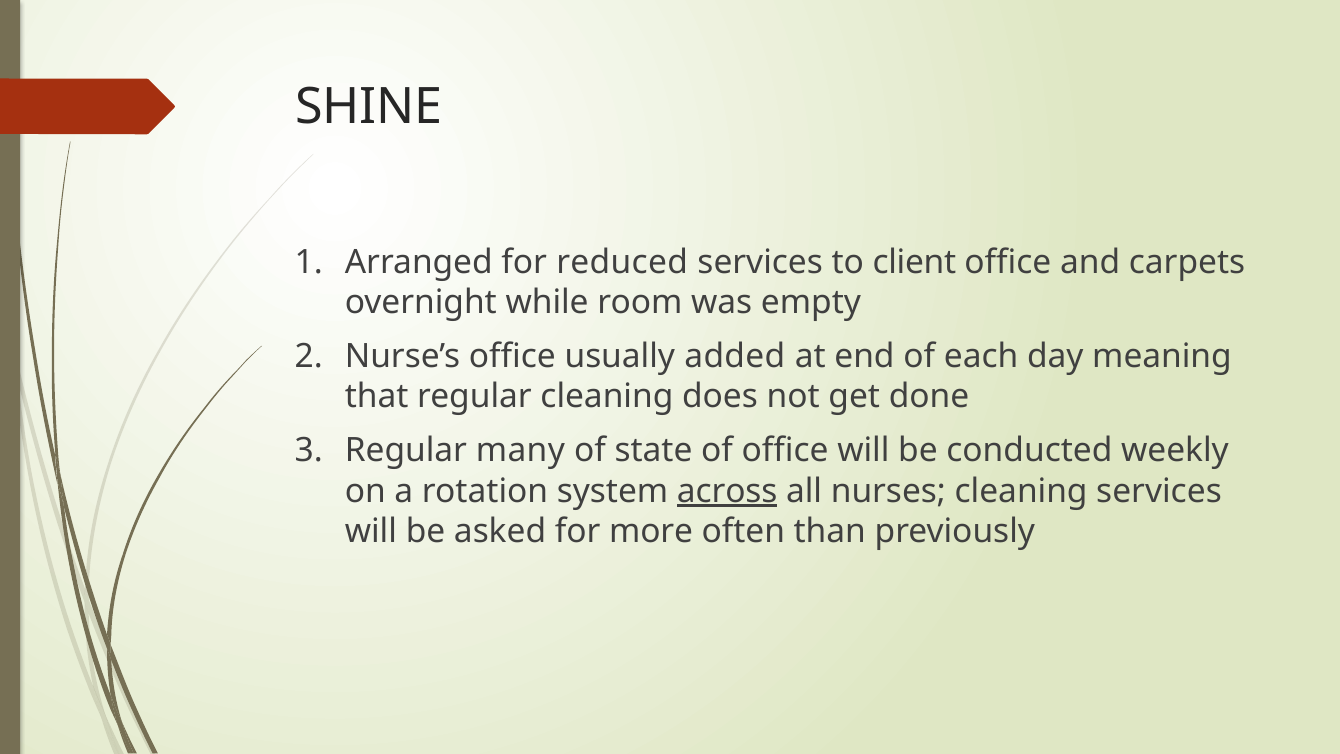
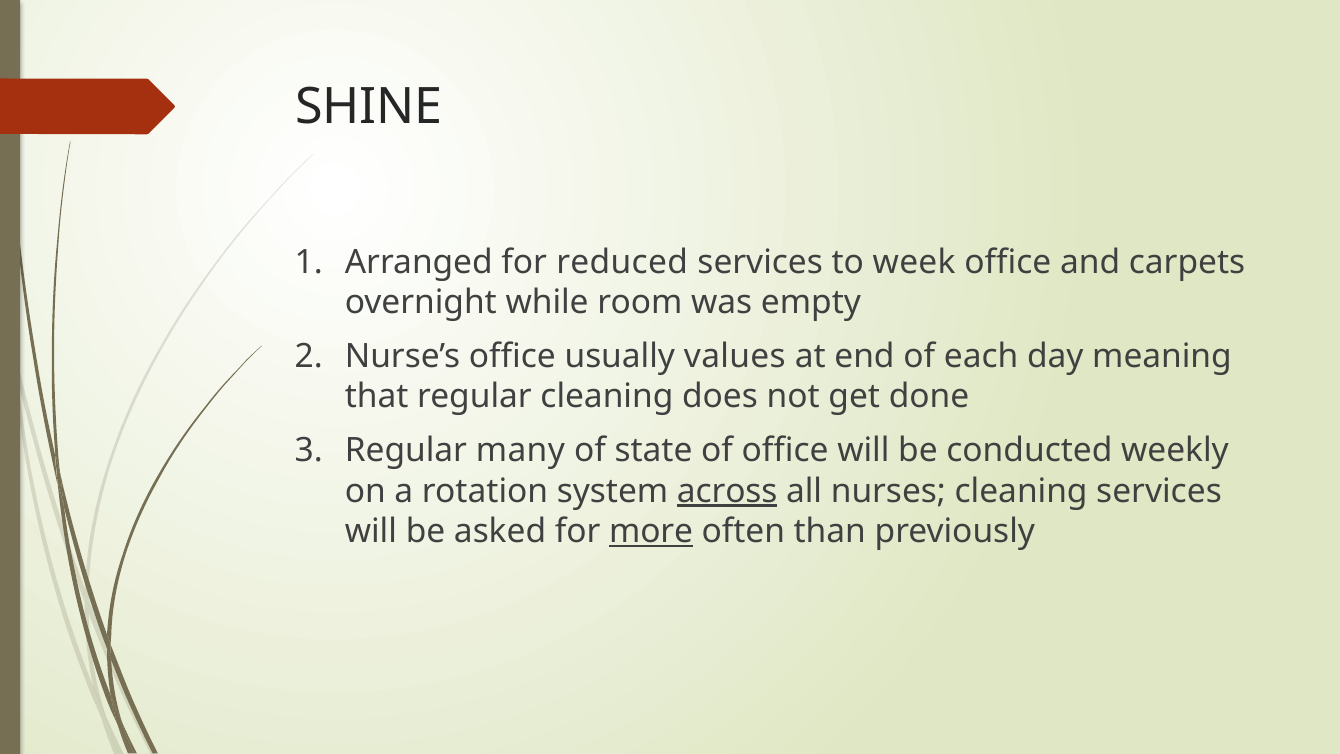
client: client -> week
added: added -> values
more underline: none -> present
